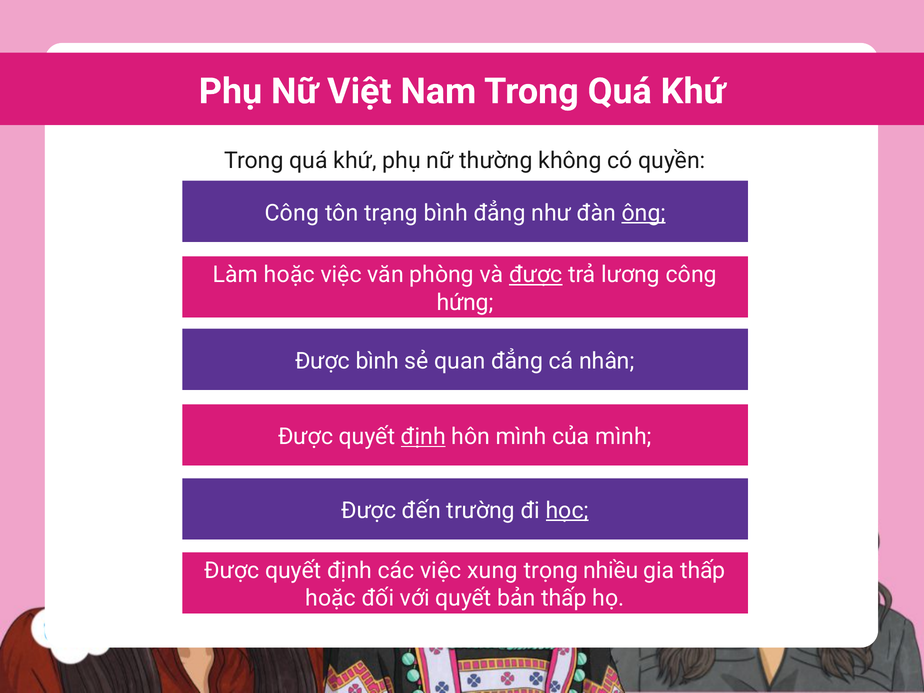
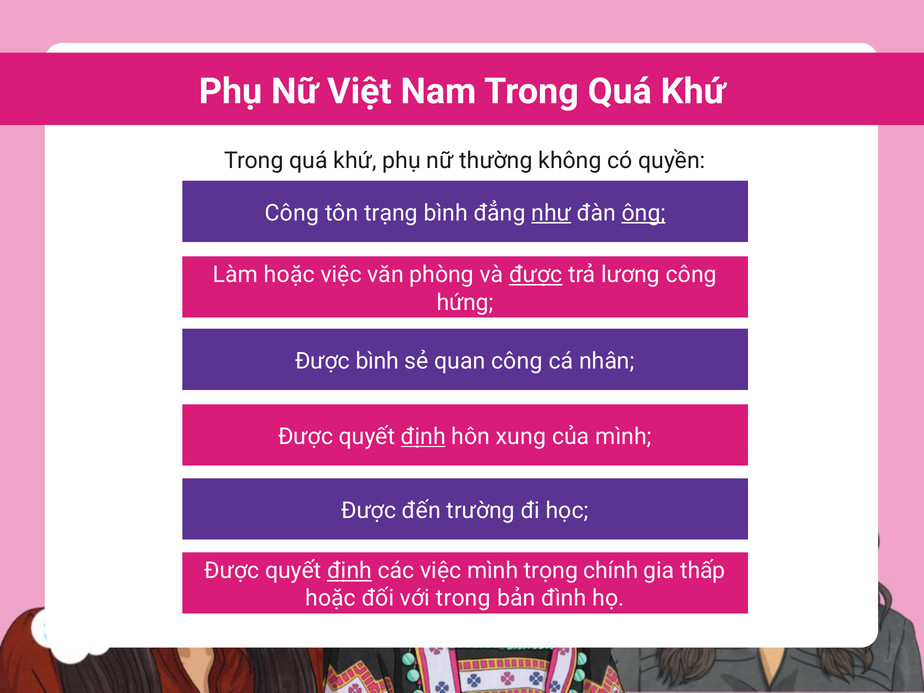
như underline: none -> present
quan đẳng: đẳng -> công
hôn mình: mình -> xung
học underline: present -> none
định at (350, 571) underline: none -> present
việc xung: xung -> mình
nhiều: nhiều -> chính
với quyết: quyết -> trong
bản thấp: thấp -> đình
